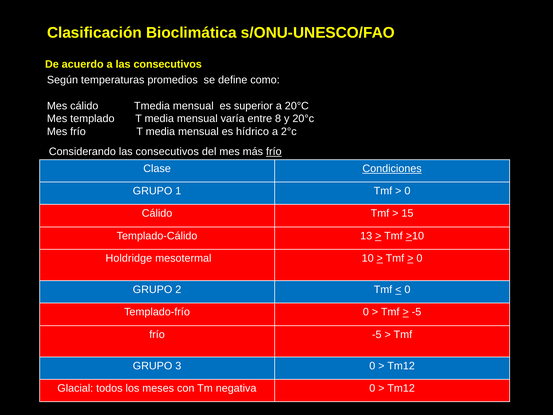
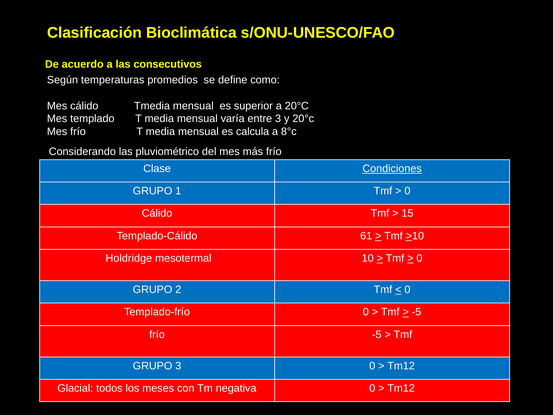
entre 8: 8 -> 3
hídrico: hídrico -> calcula
2°c: 2°c -> 8°c
Considerando las consecutivos: consecutivos -> pluviométrico
frío at (274, 151) underline: present -> none
13: 13 -> 61
